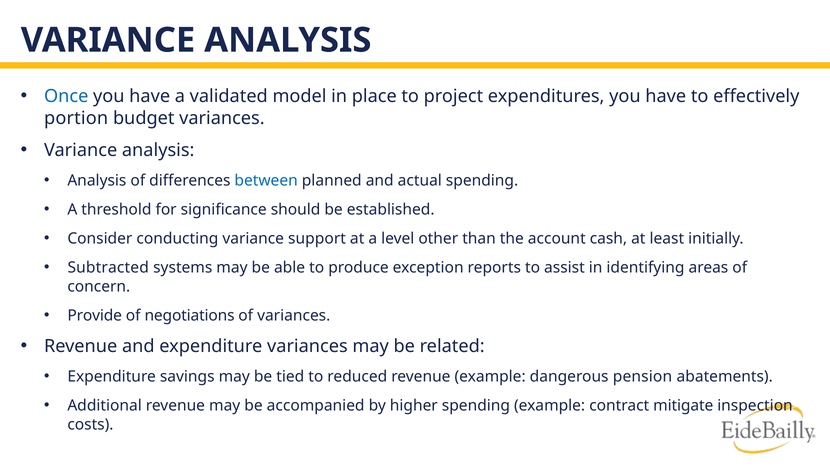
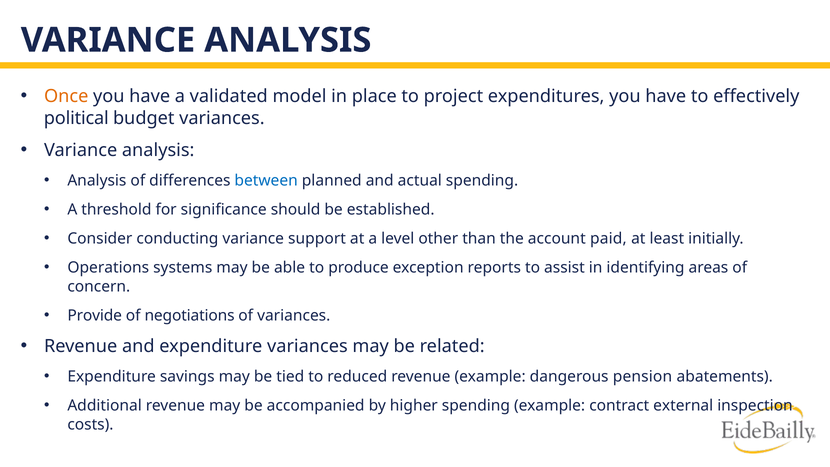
Once colour: blue -> orange
portion: portion -> political
cash: cash -> paid
Subtracted: Subtracted -> Operations
mitigate: mitigate -> external
